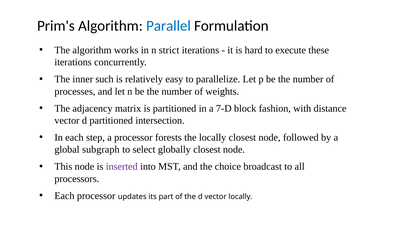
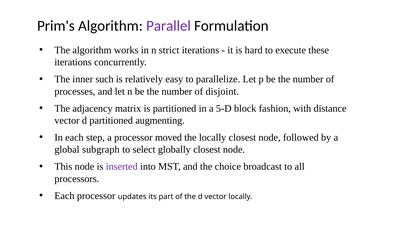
Parallel colour: blue -> purple
weights: weights -> disjoint
7-D: 7-D -> 5-D
intersection: intersection -> augmenting
forests: forests -> moved
